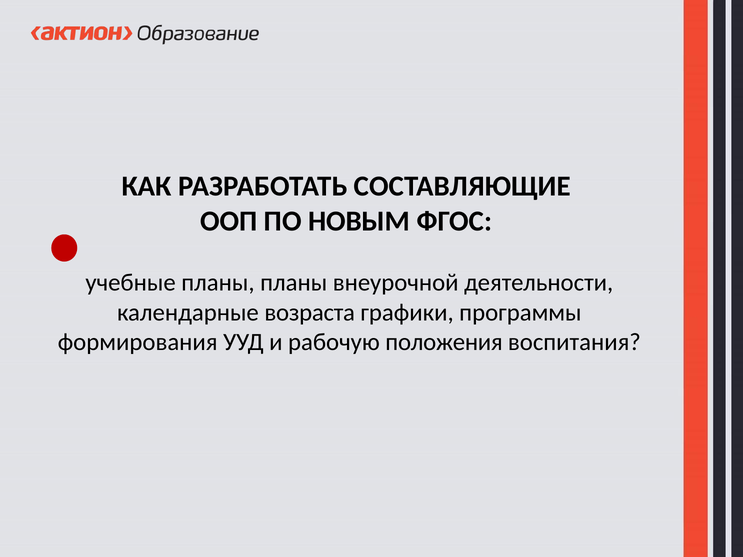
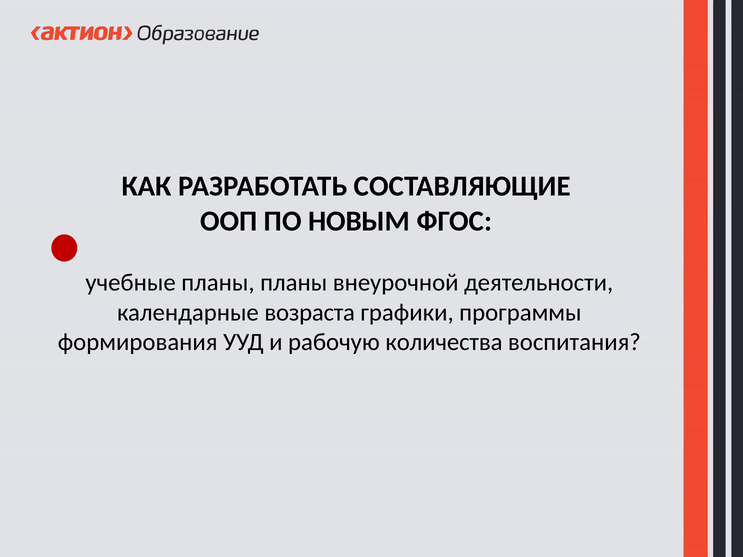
положения: положения -> количества
